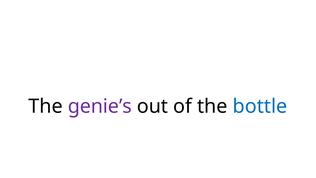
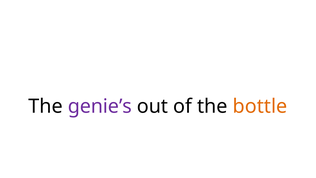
bottle colour: blue -> orange
